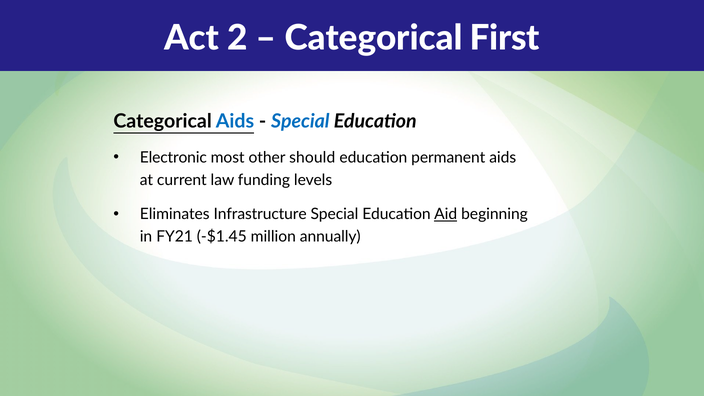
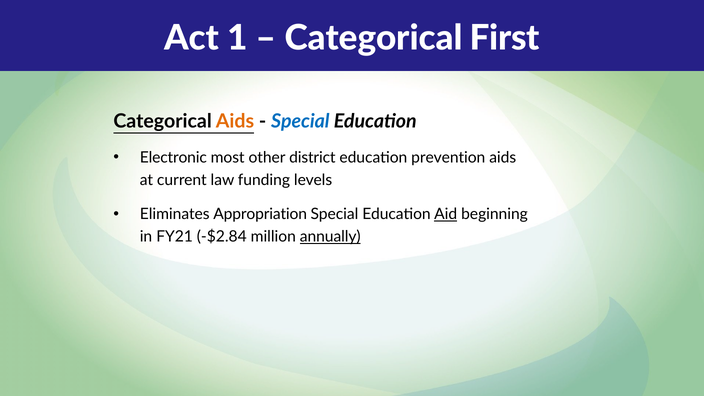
2: 2 -> 1
Aids at (235, 121) colour: blue -> orange
should: should -> district
permanent: permanent -> prevention
Infrastructure: Infrastructure -> Appropriation
-$1.45: -$1.45 -> -$2.84
annually underline: none -> present
